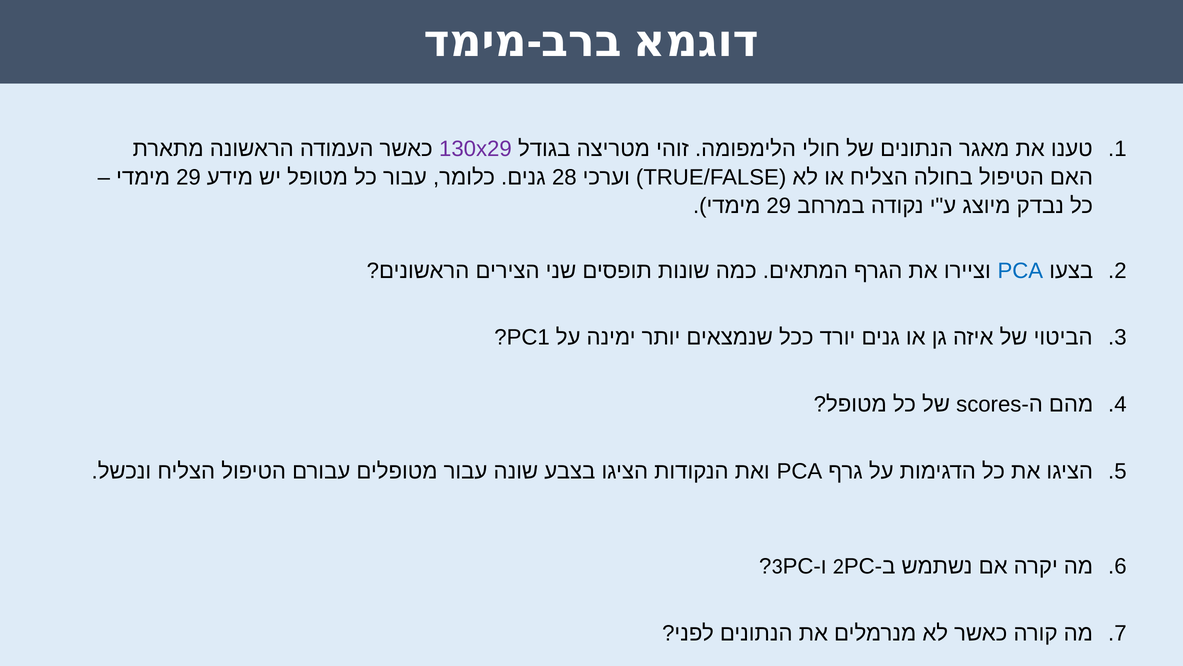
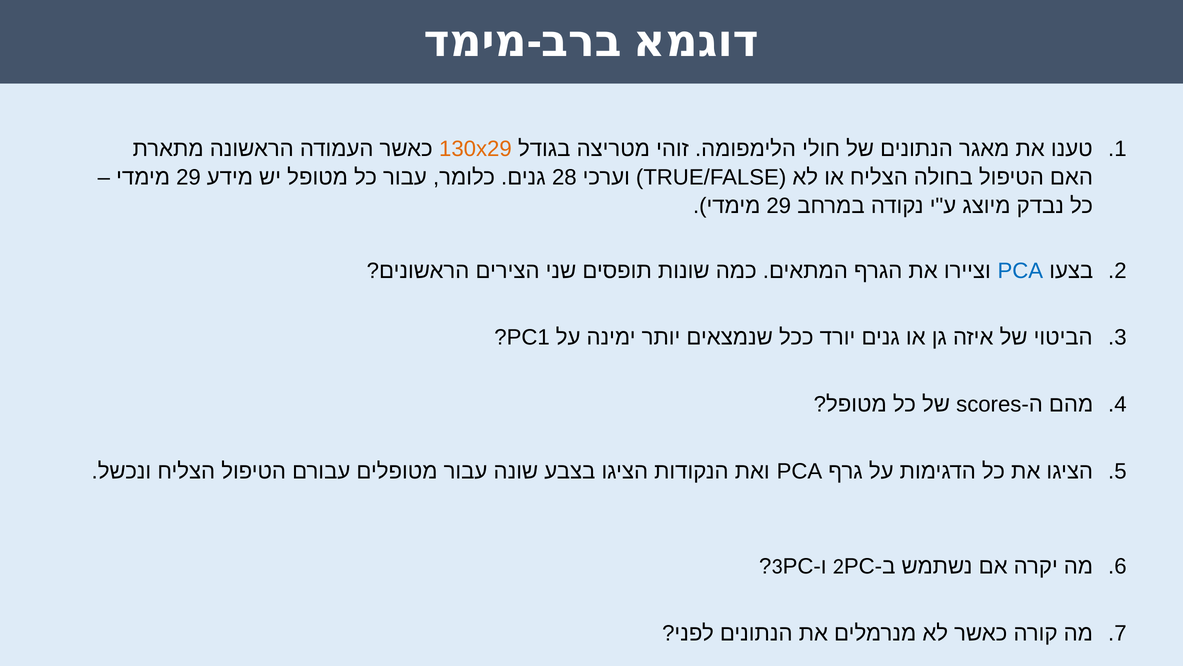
130x29 colour: purple -> orange
